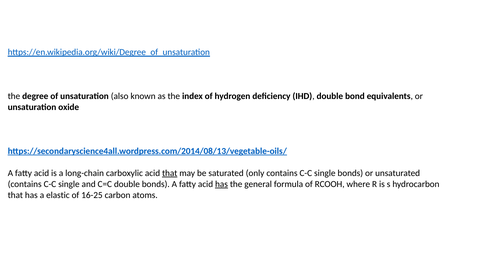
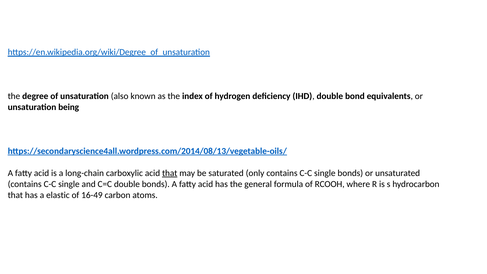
oxide: oxide -> being
has at (221, 184) underline: present -> none
16-25: 16-25 -> 16-49
